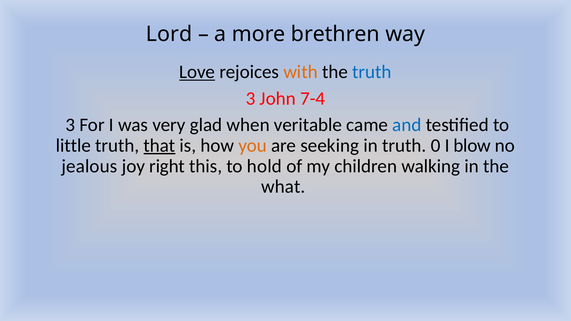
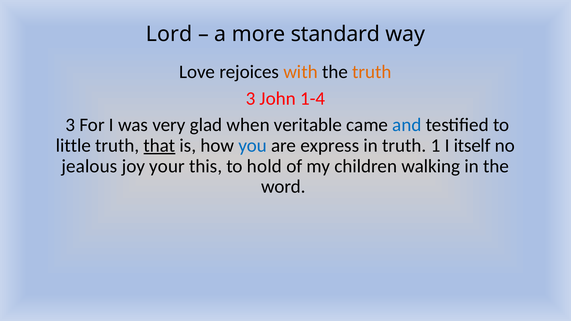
brethren: brethren -> standard
Love underline: present -> none
truth at (372, 72) colour: blue -> orange
7-4: 7-4 -> 1-4
you colour: orange -> blue
seeking: seeking -> express
0: 0 -> 1
blow: blow -> itself
right: right -> your
what: what -> word
